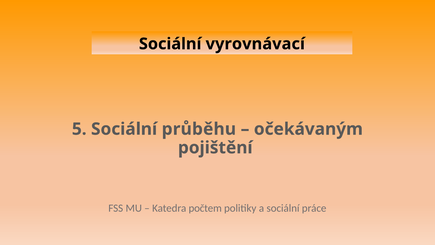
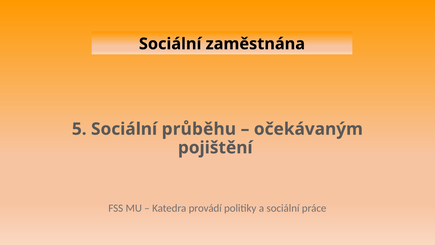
vyrovnávací: vyrovnávací -> zaměstnána
počtem: počtem -> provádí
